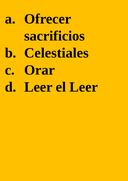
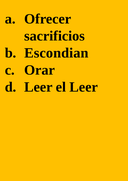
Celestiales: Celestiales -> Escondian
